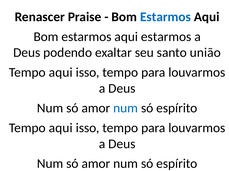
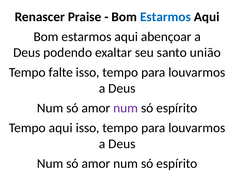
aqui estarmos: estarmos -> abençoar
aqui at (61, 73): aqui -> falte
num at (126, 109) colour: blue -> purple
